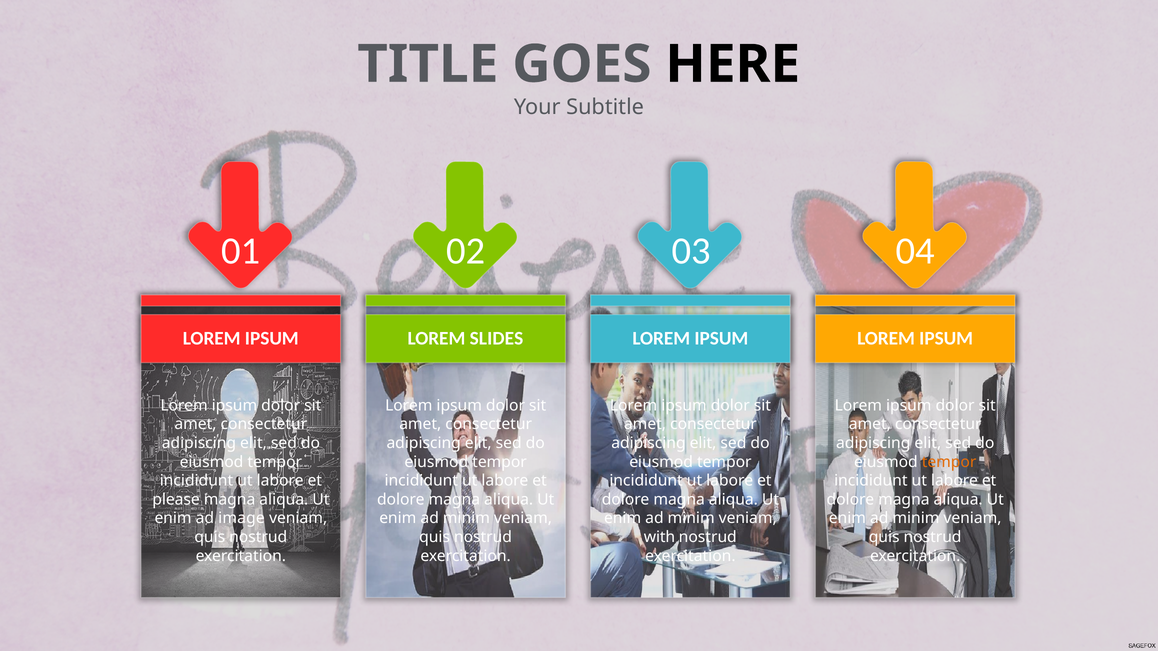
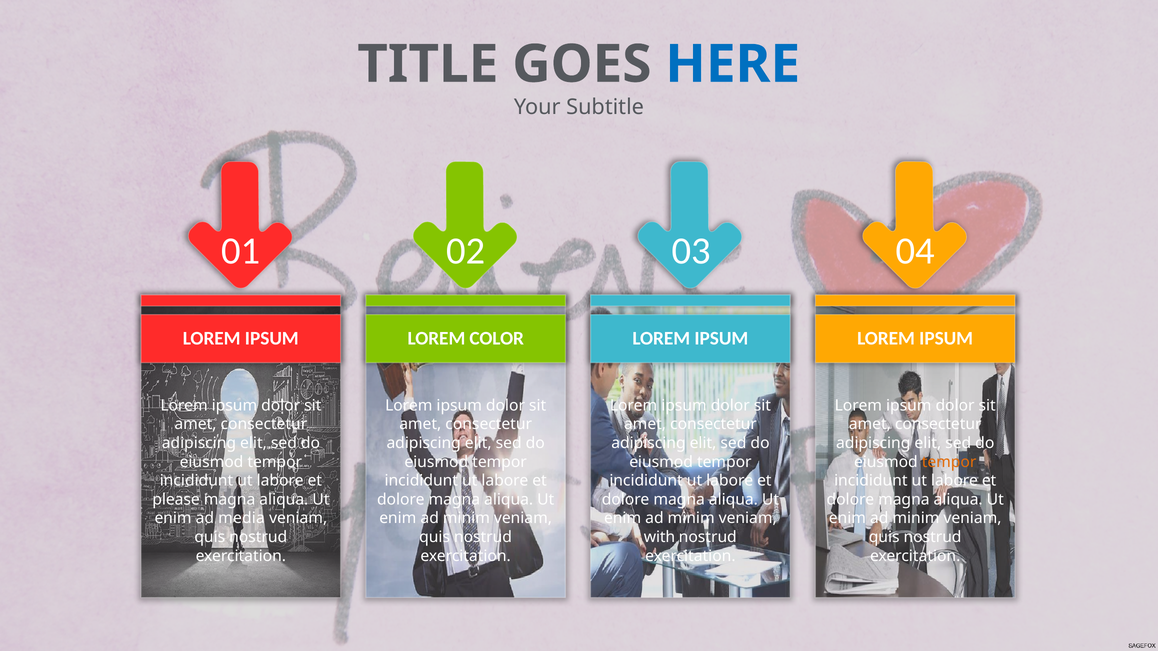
HERE colour: black -> blue
SLIDES: SLIDES -> COLOR
image: image -> media
